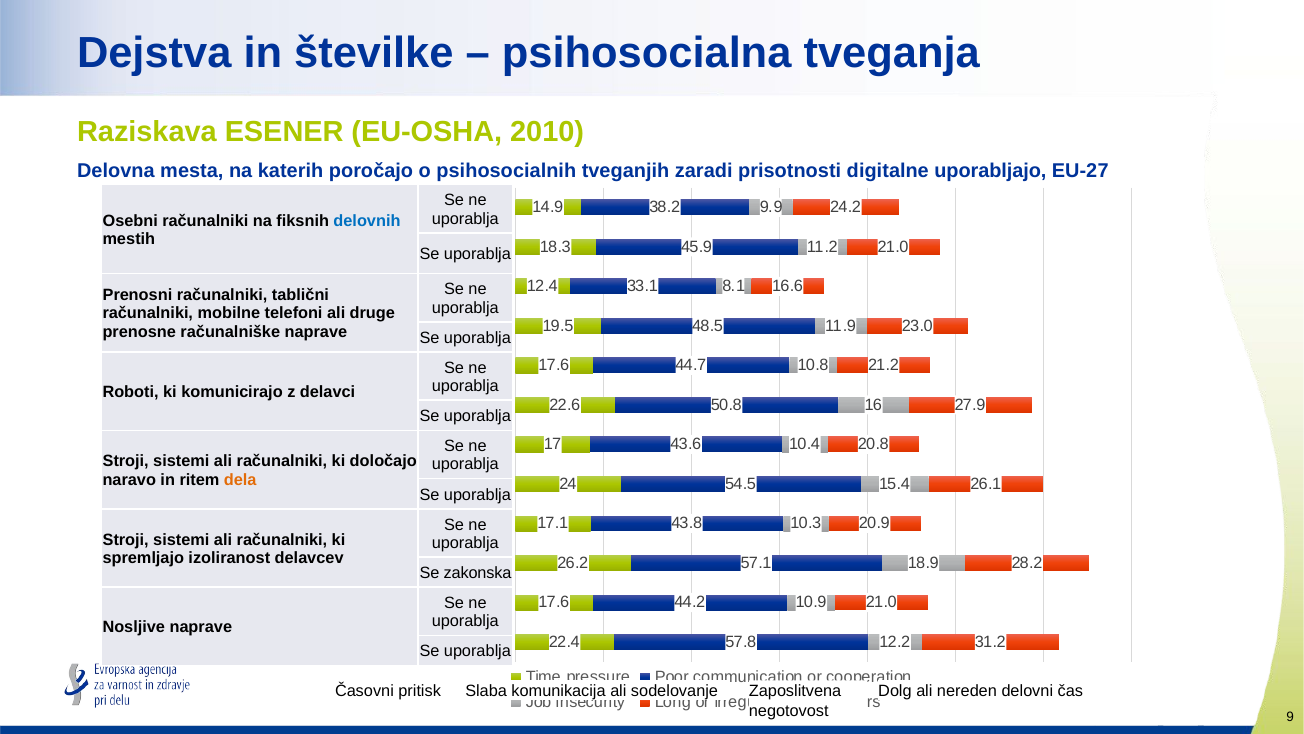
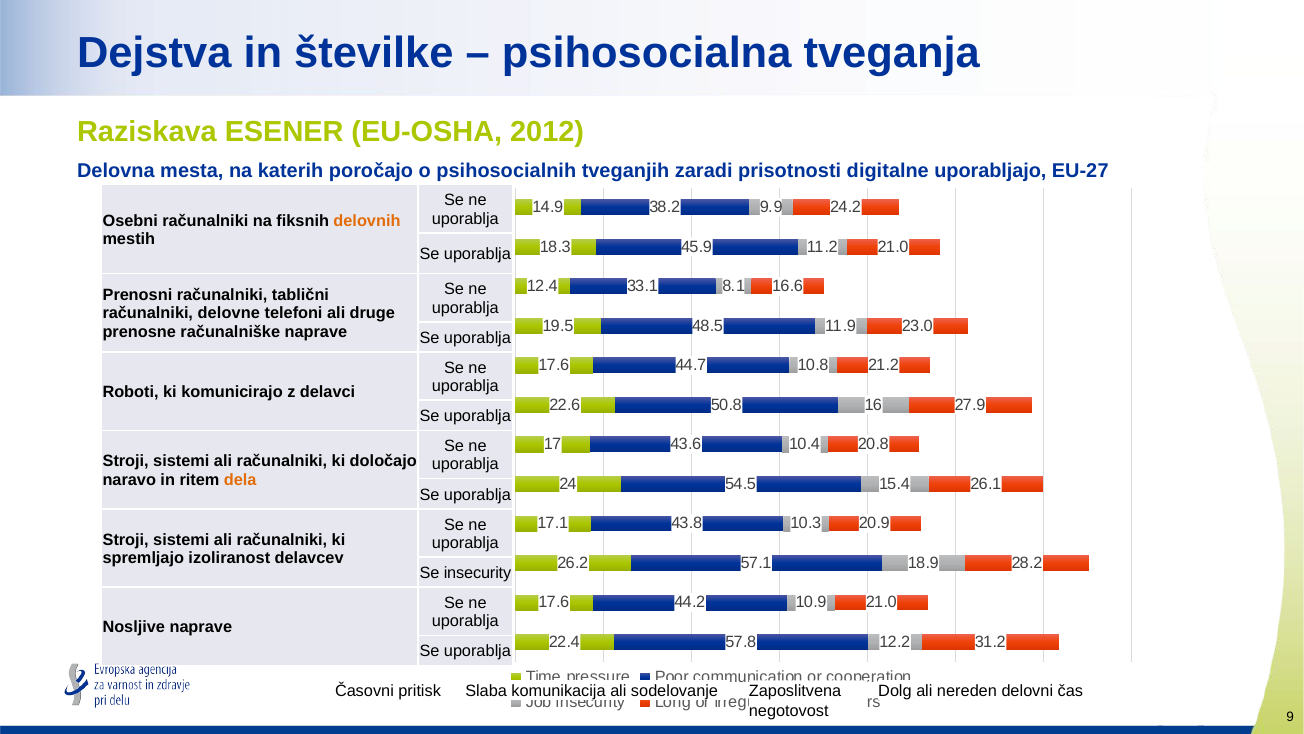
2010: 2010 -> 2012
delovnih colour: blue -> orange
mobilne: mobilne -> delovne
Se zakonska: zakonska -> insecurity
